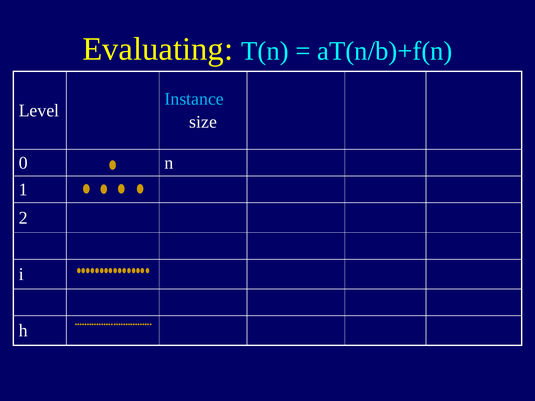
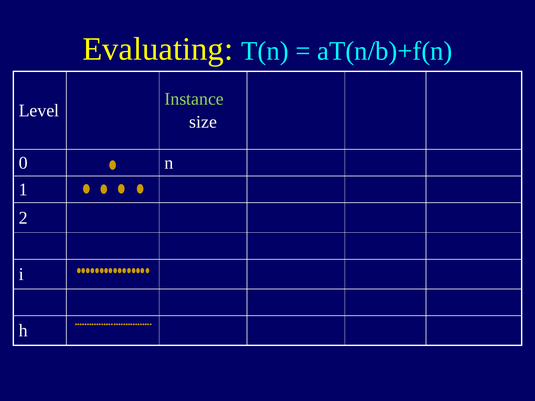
Instance colour: light blue -> light green
